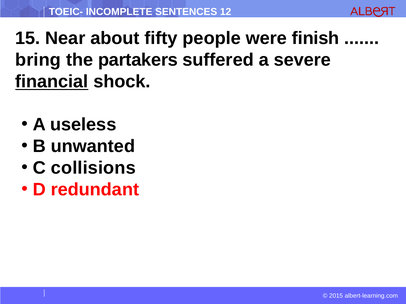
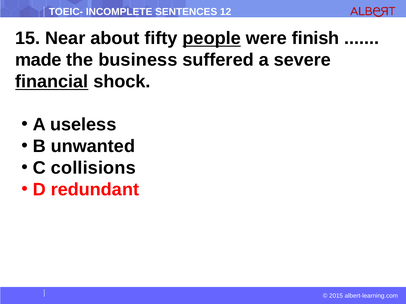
people underline: none -> present
bring: bring -> made
partakers: partakers -> business
